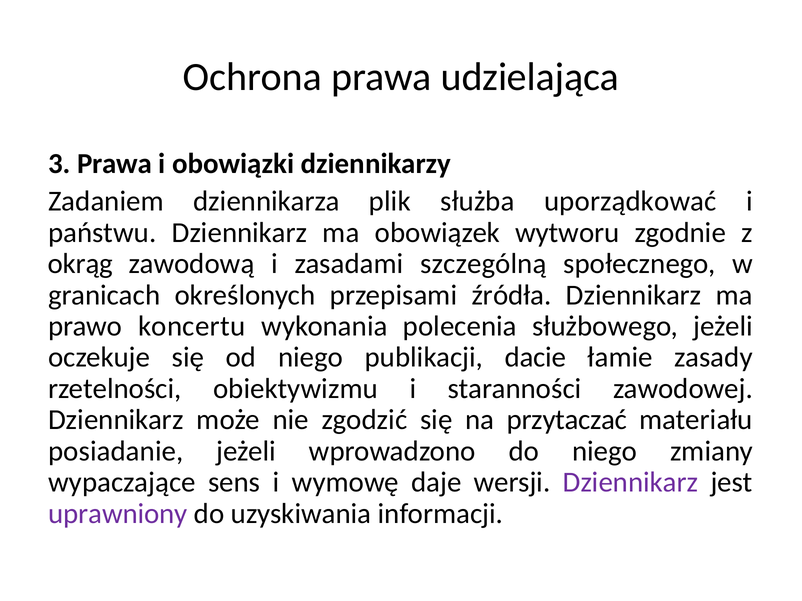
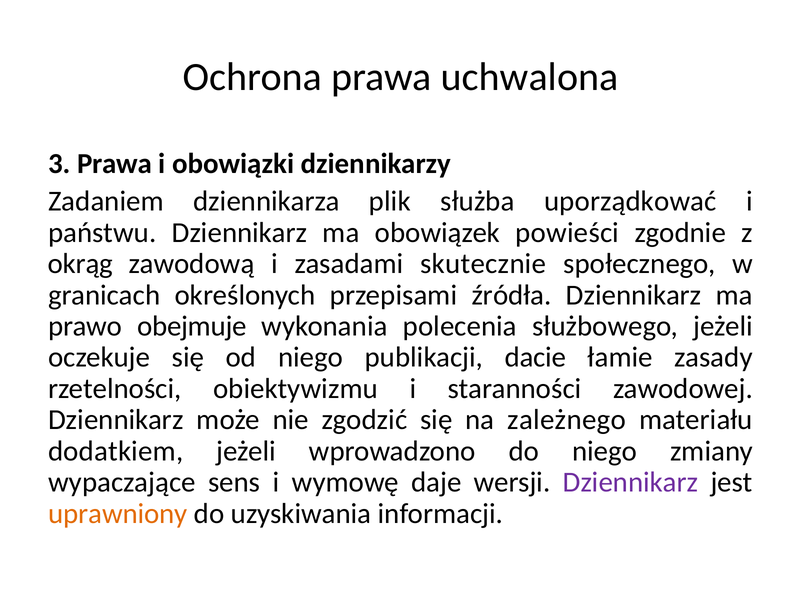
udzielająca: udzielająca -> uchwalona
wytworu: wytworu -> powieści
szczególną: szczególną -> skutecznie
koncertu: koncertu -> obejmuje
przytaczać: przytaczać -> zależnego
posiadanie: posiadanie -> dodatkiem
uprawniony colour: purple -> orange
